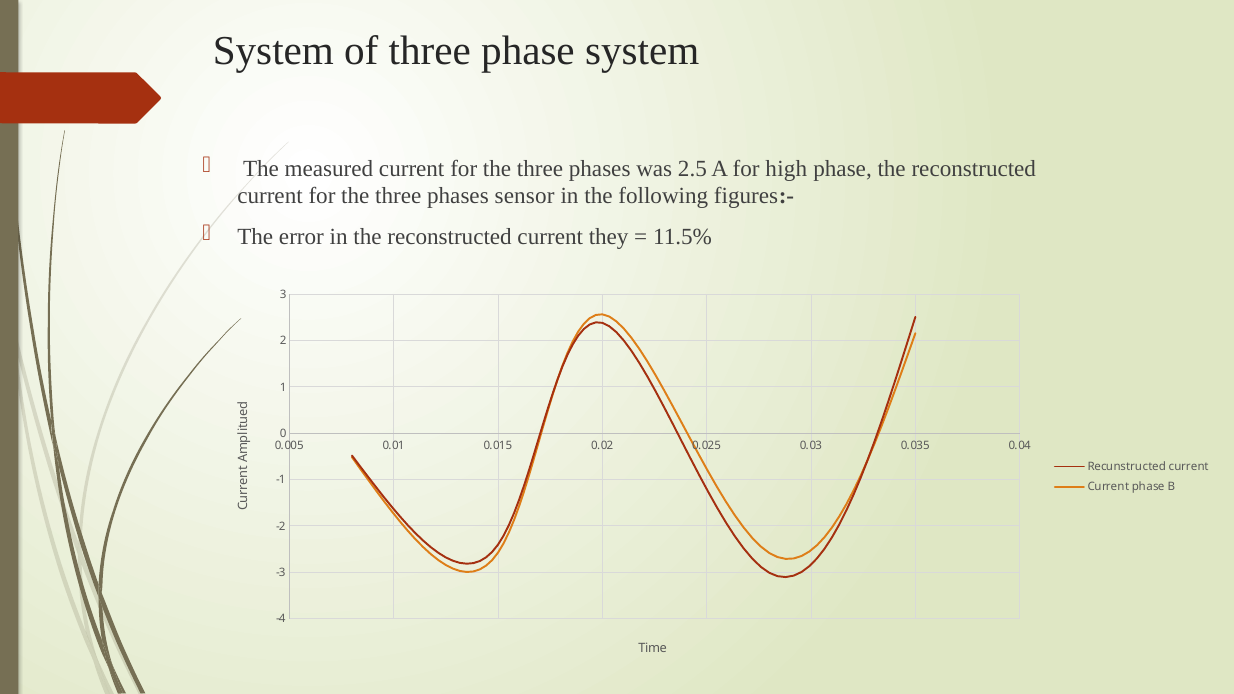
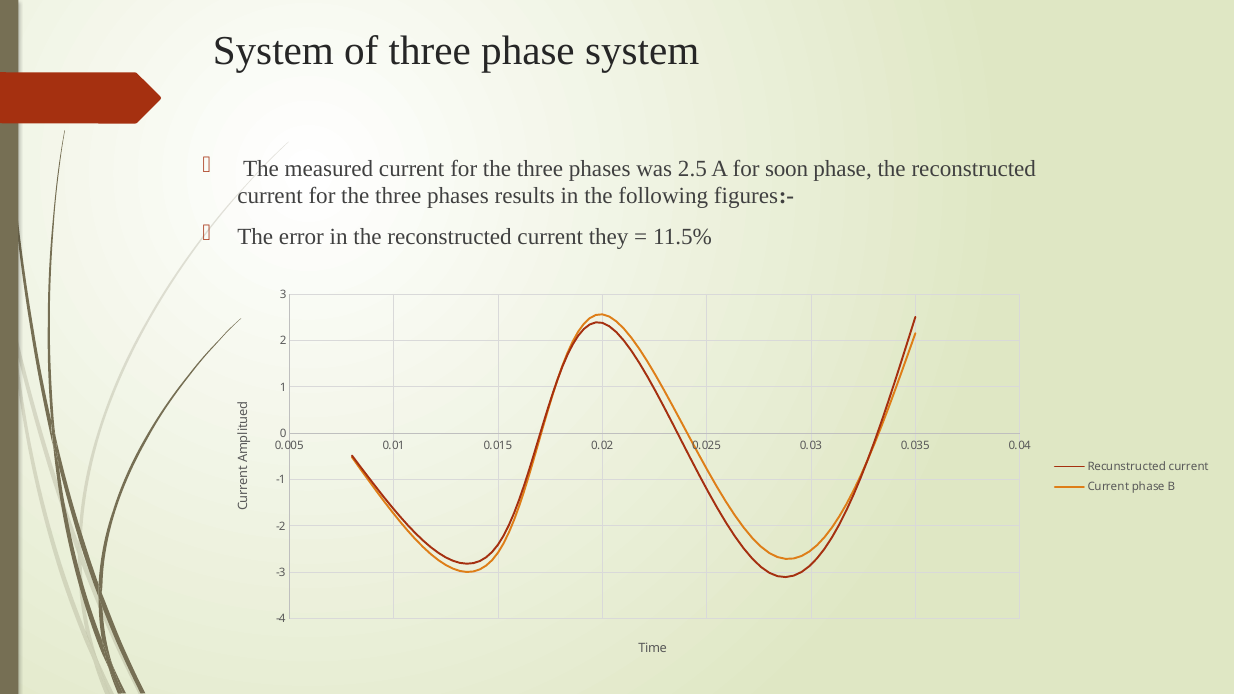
high: high -> soon
sensor: sensor -> results
